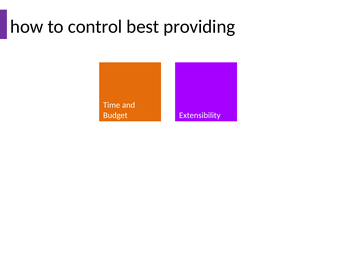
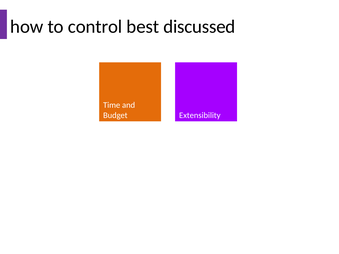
providing: providing -> discussed
